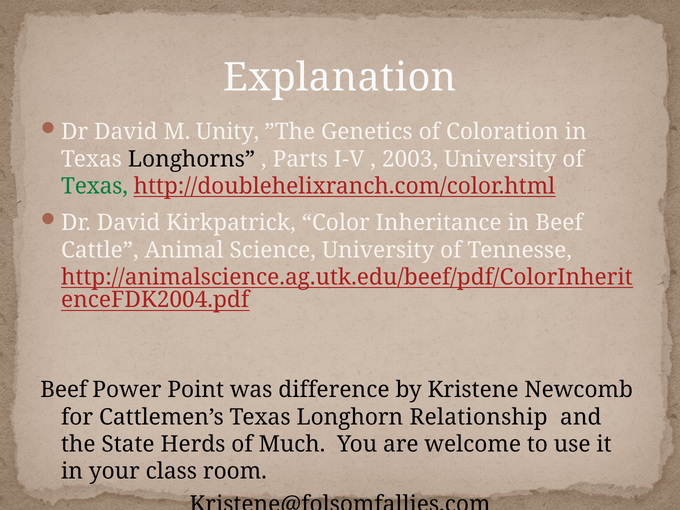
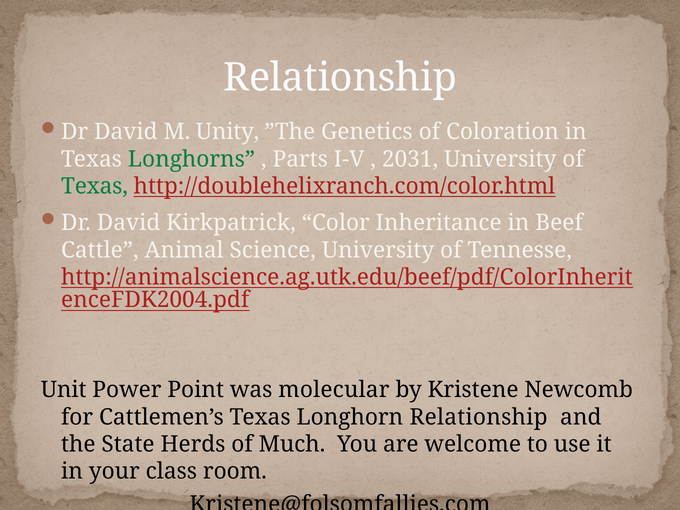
Explanation at (340, 78): Explanation -> Relationship
Longhorns colour: black -> green
2003: 2003 -> 2031
Beef at (64, 390): Beef -> Unit
difference: difference -> molecular
